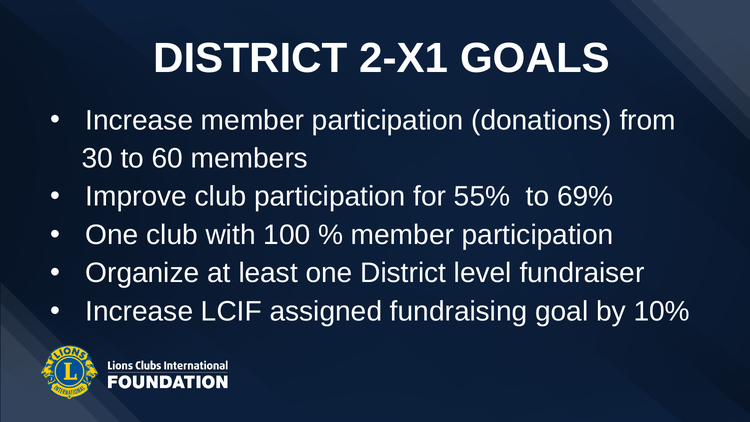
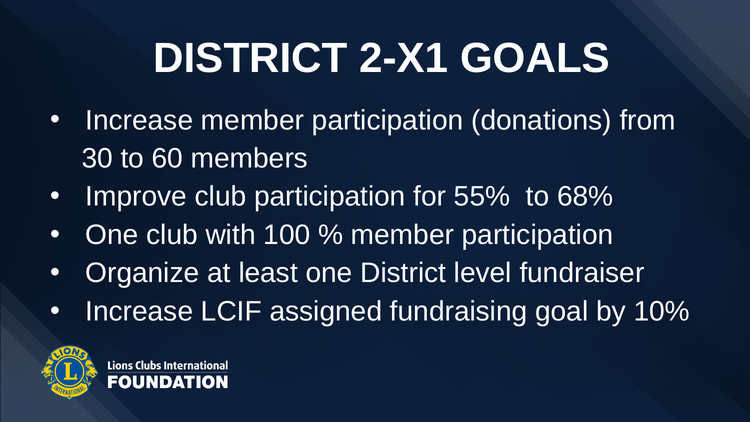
69%: 69% -> 68%
